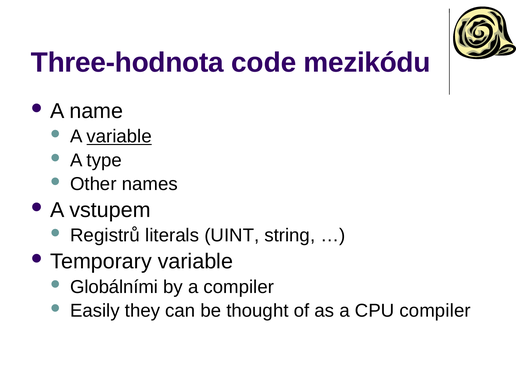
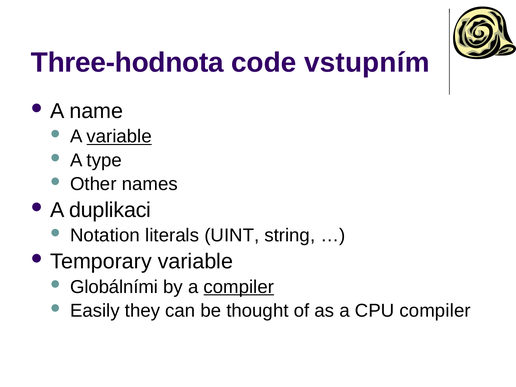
mezikódu: mezikódu -> vstupním
vstupem: vstupem -> duplikaci
Registrů: Registrů -> Notation
compiler at (239, 287) underline: none -> present
